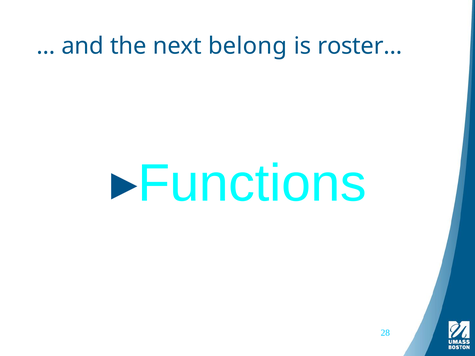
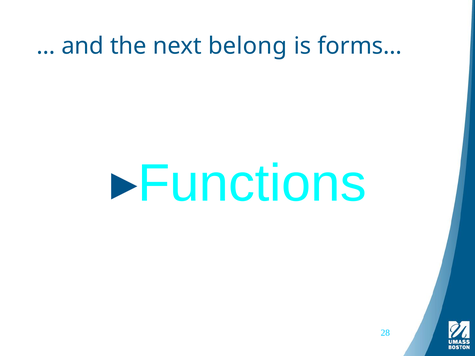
roster…: roster… -> forms…
